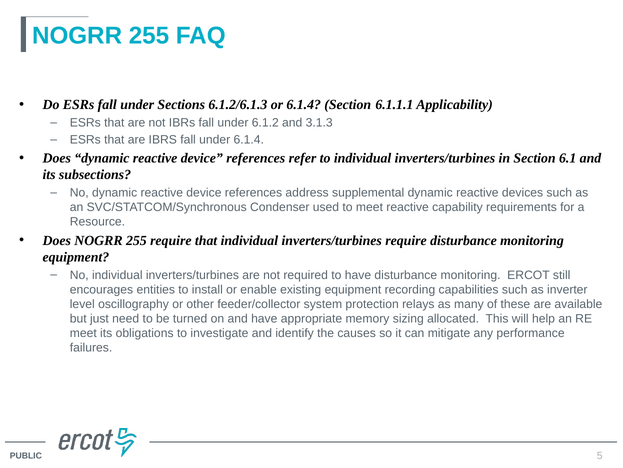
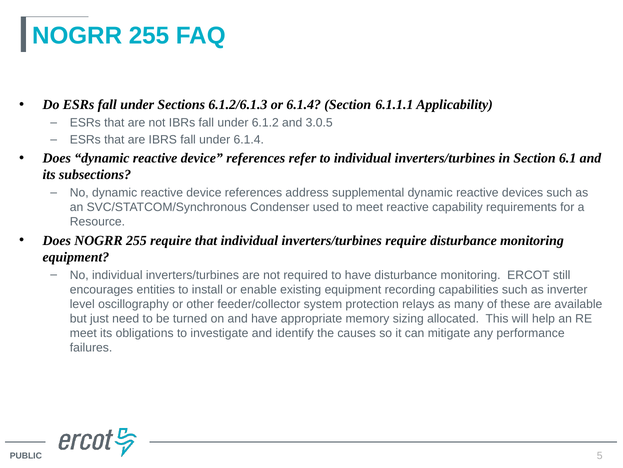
3.1.3: 3.1.3 -> 3.0.5
